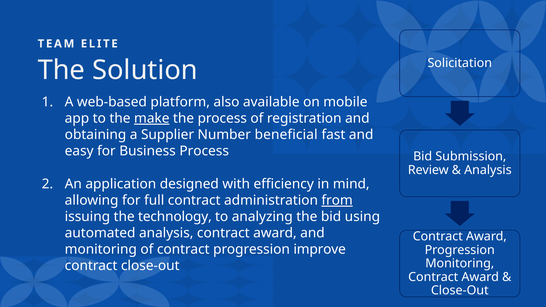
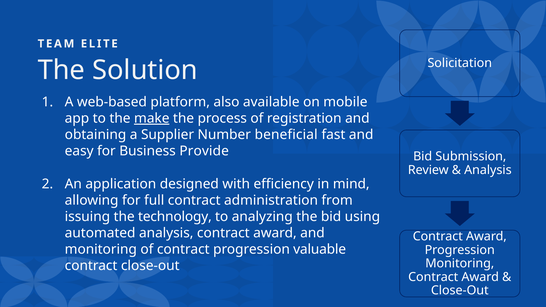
Business Process: Process -> Provide
from underline: present -> none
improve: improve -> valuable
